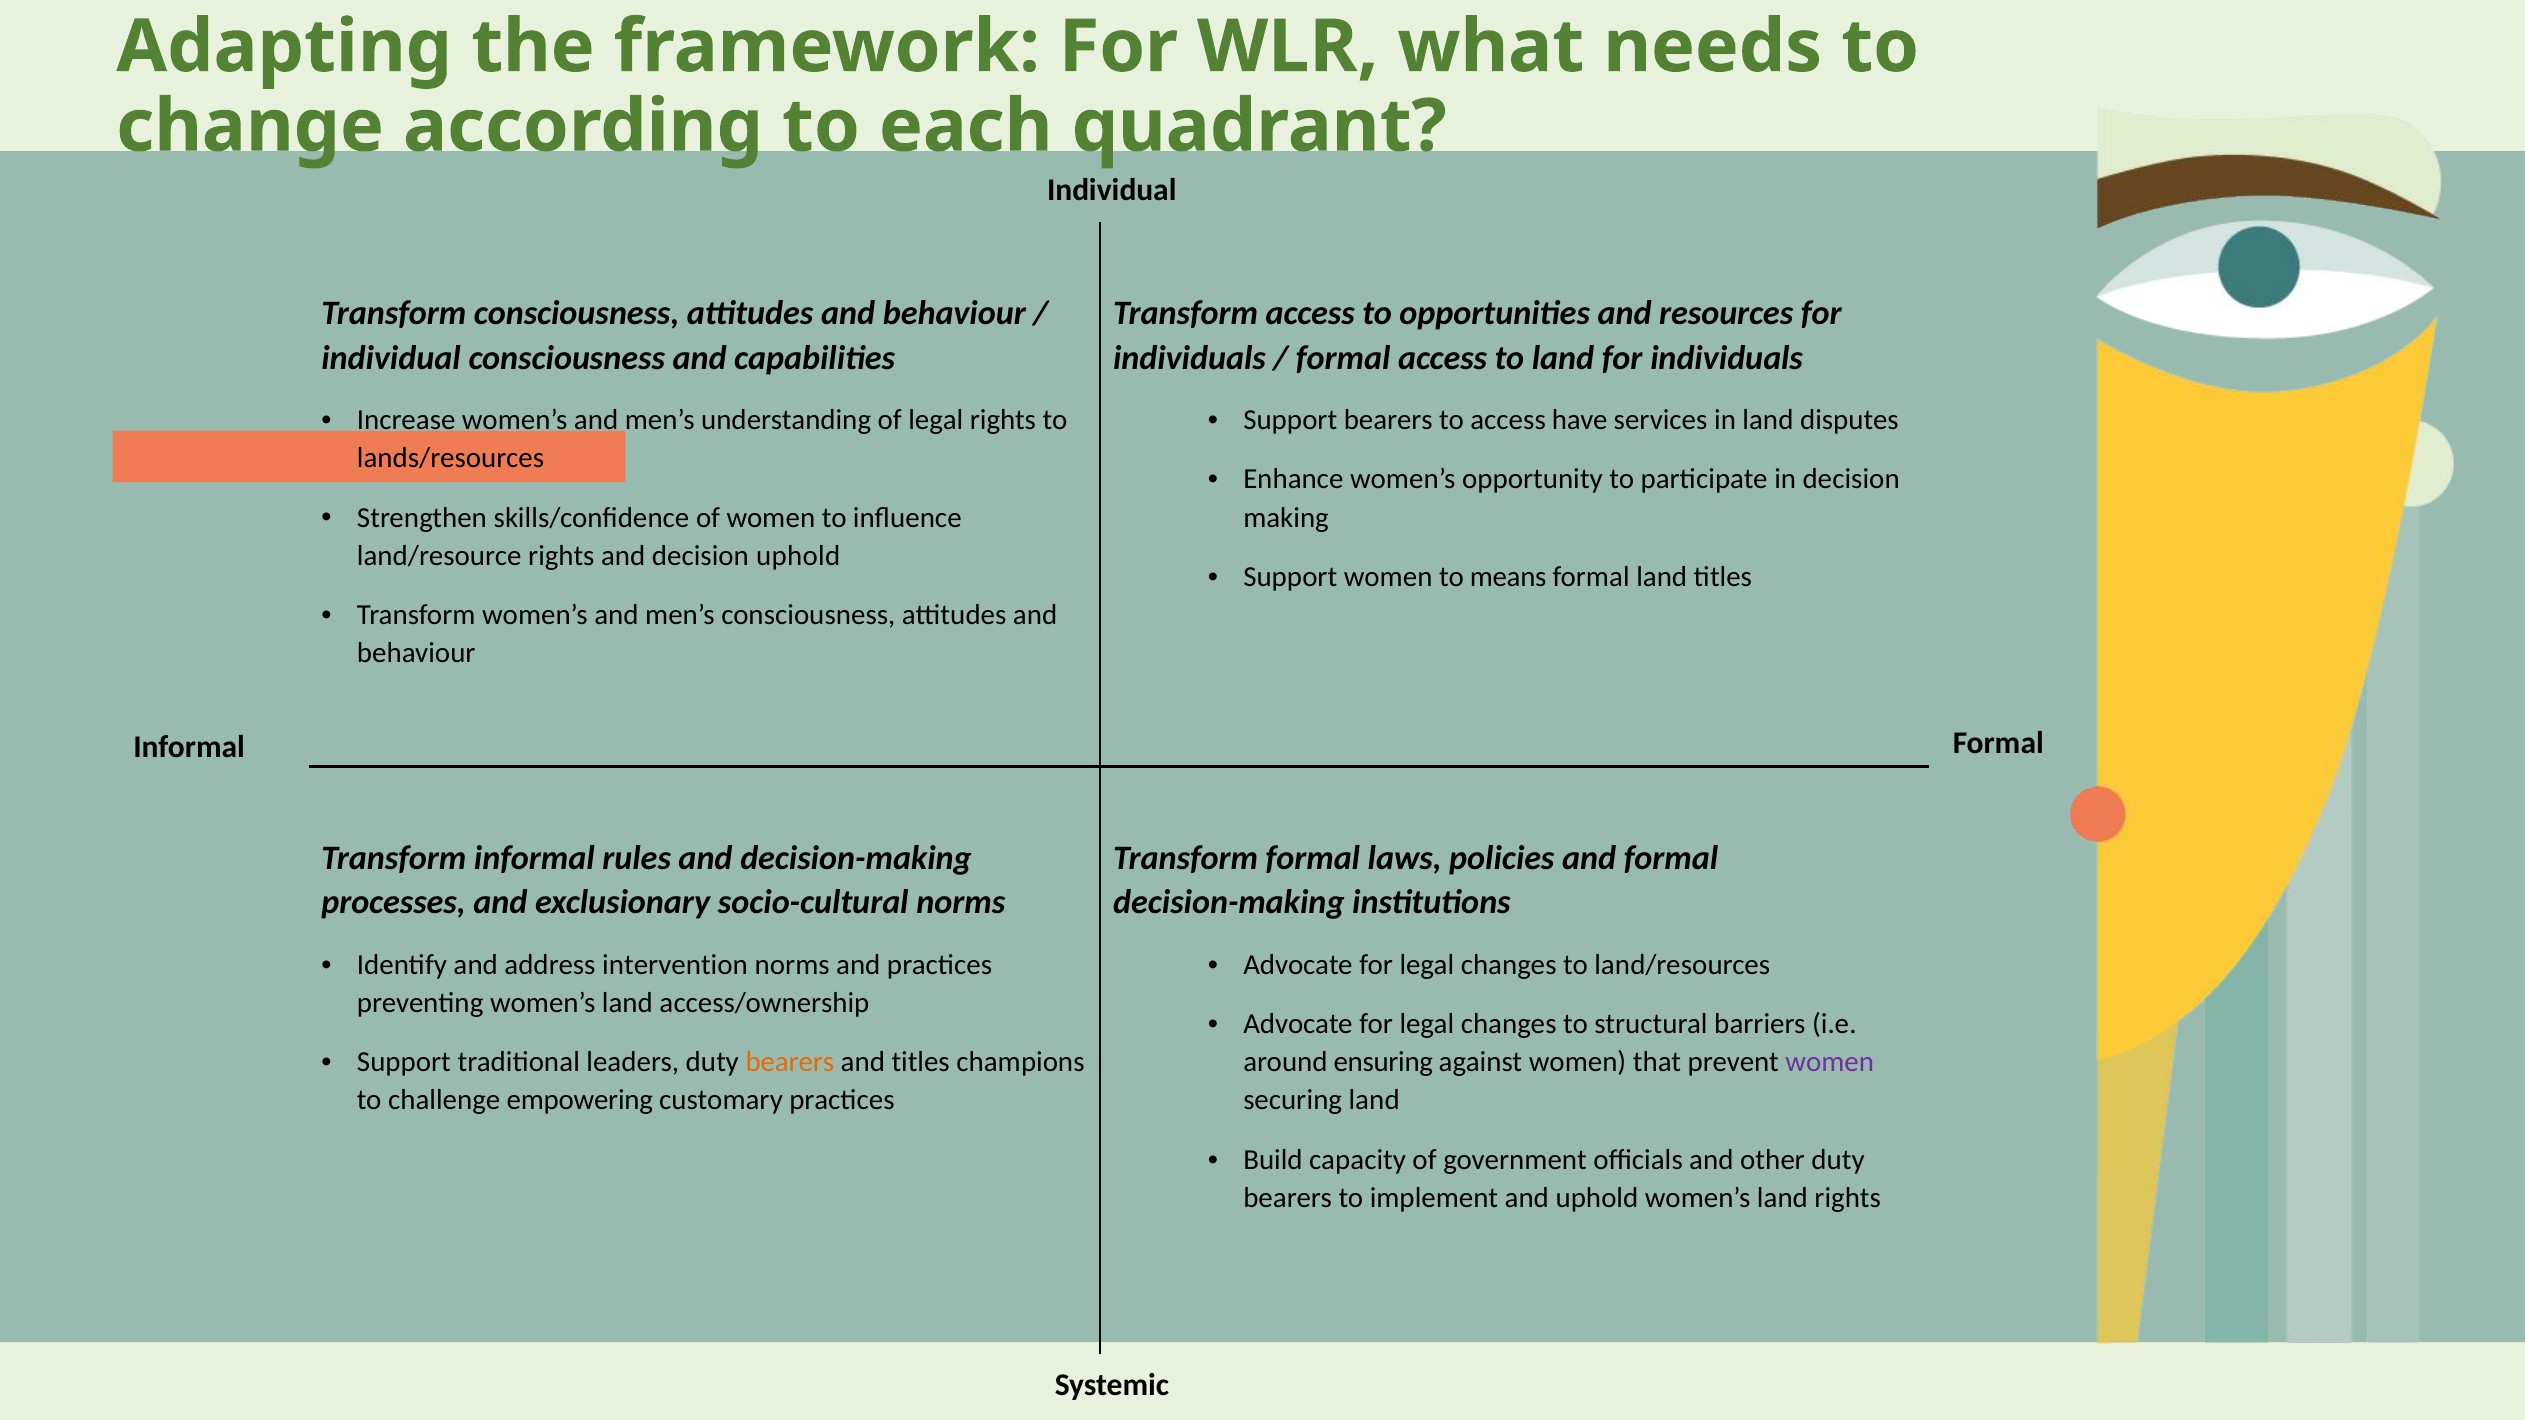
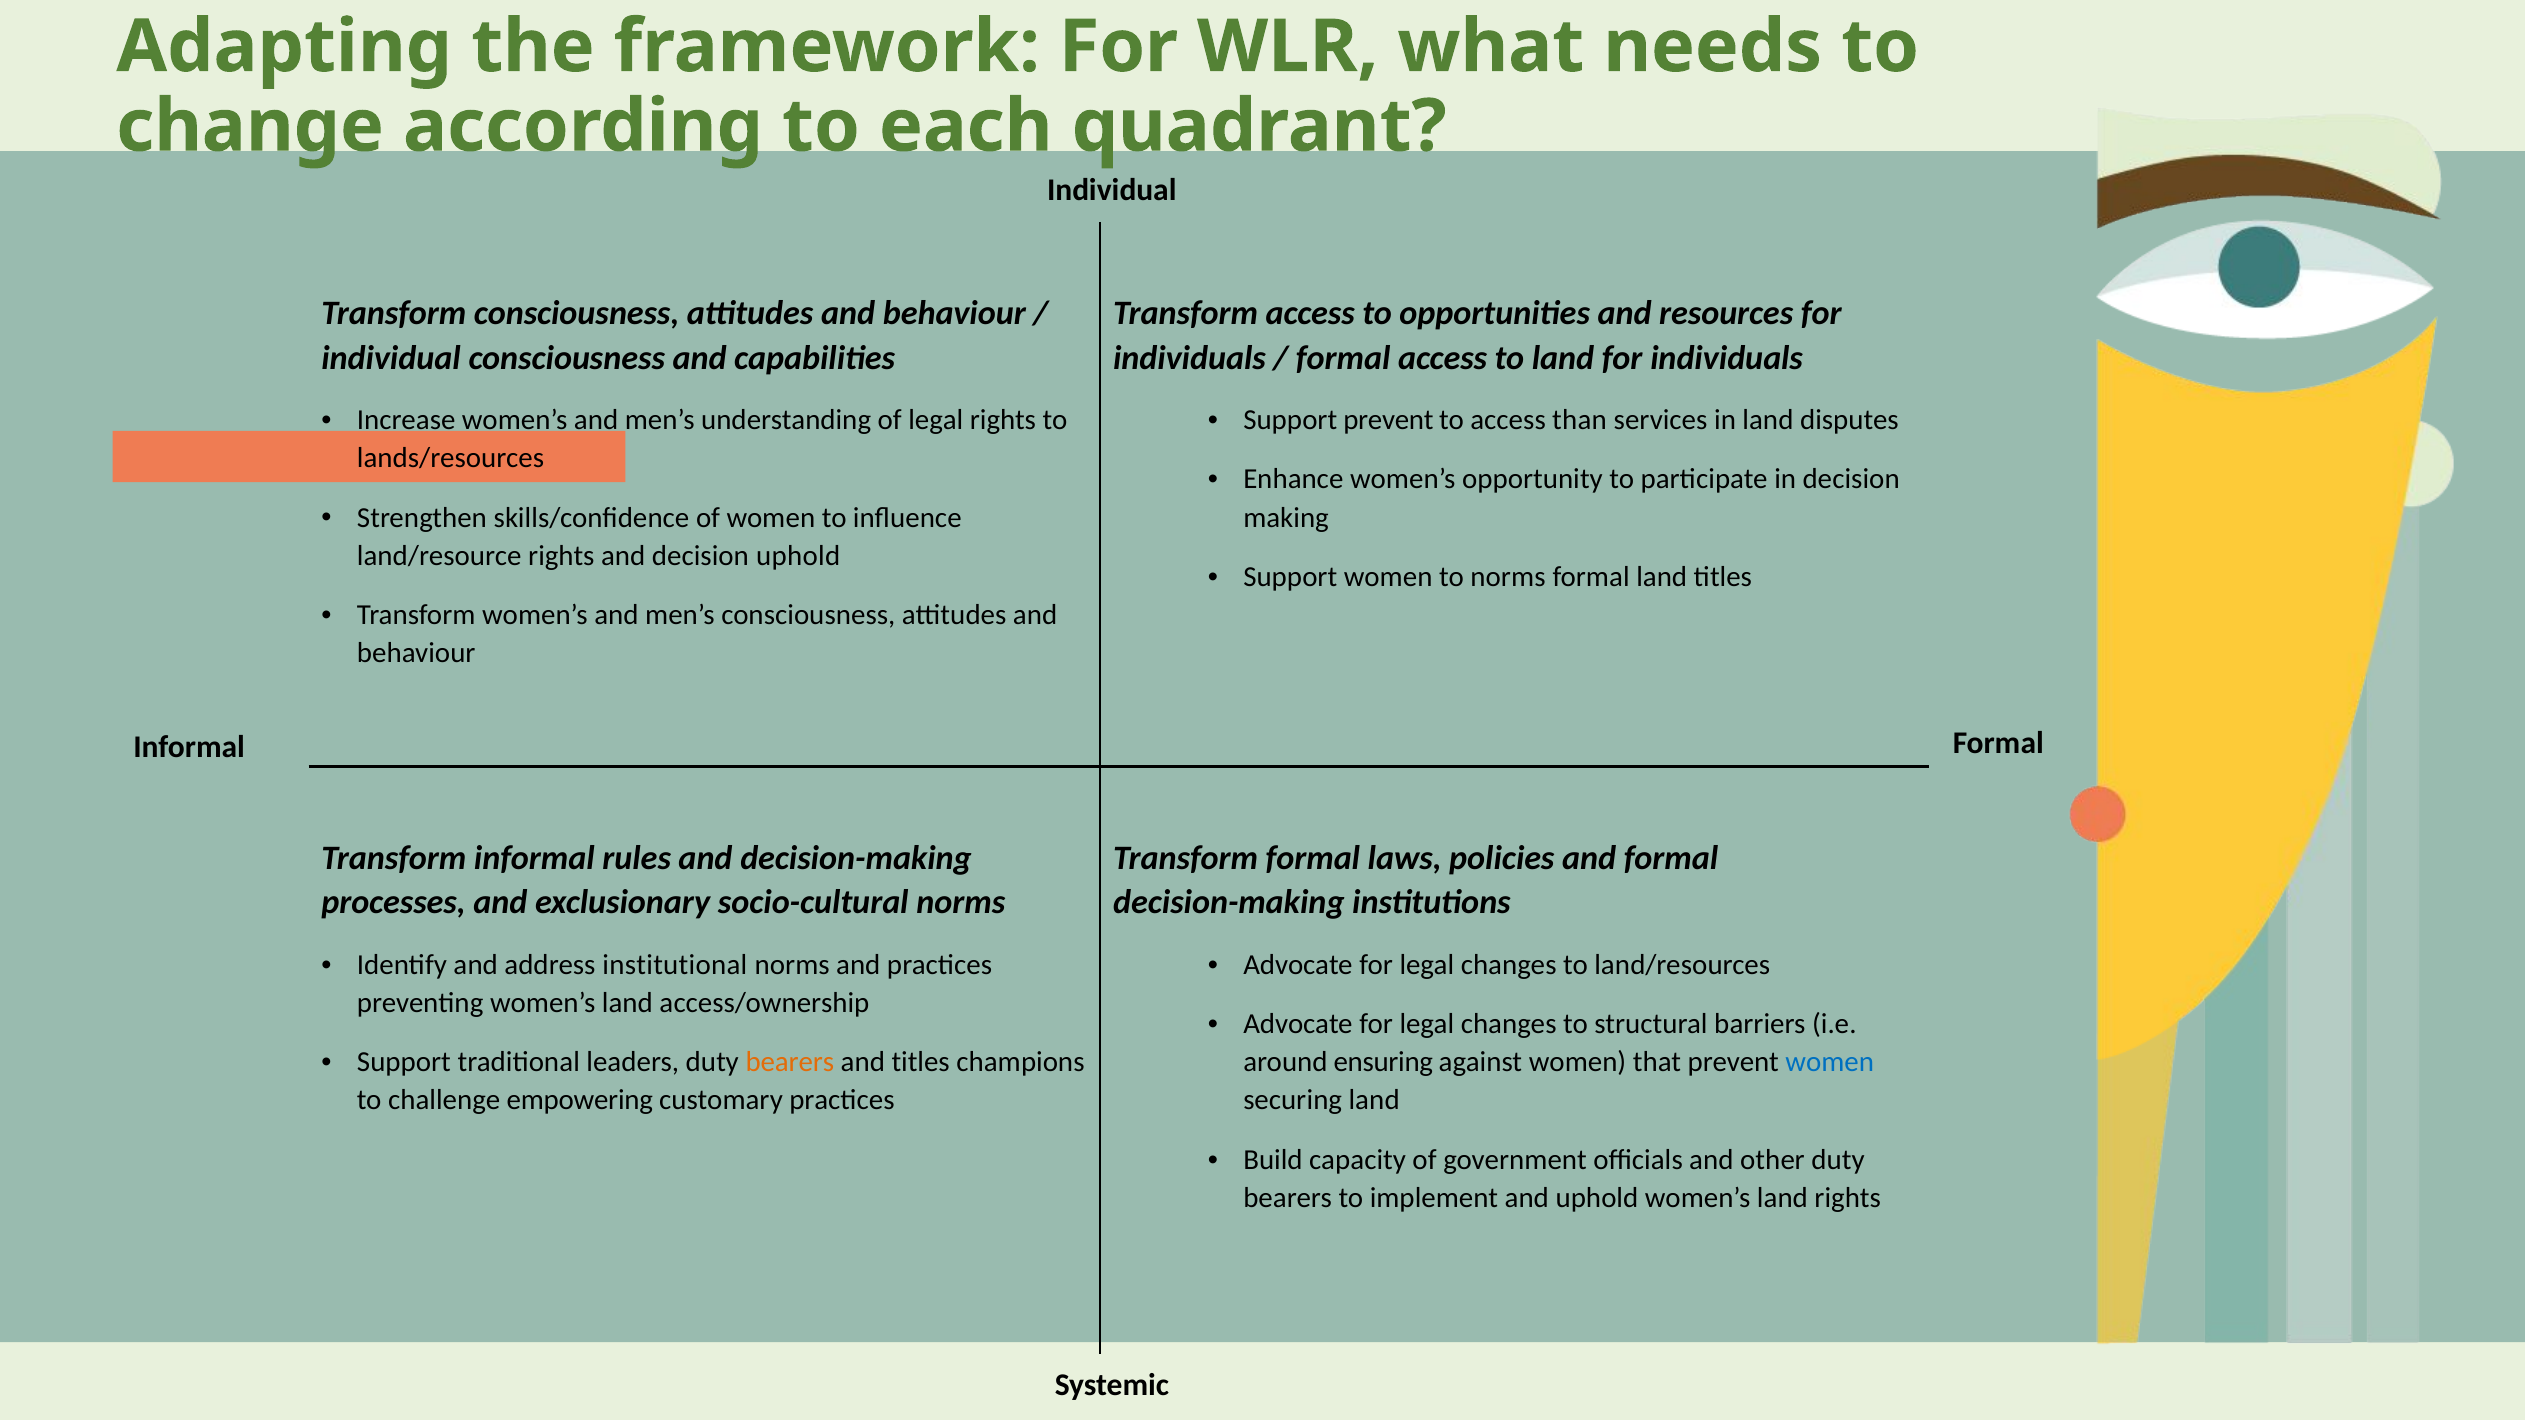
Support bearers: bearers -> prevent
have: have -> than
to means: means -> norms
intervention: intervention -> institutional
women at (1830, 1062) colour: purple -> blue
